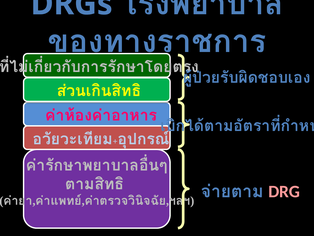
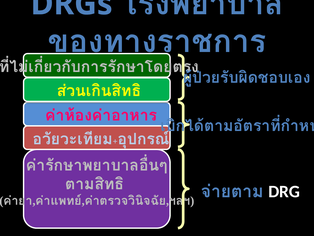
DRG colour: pink -> white
